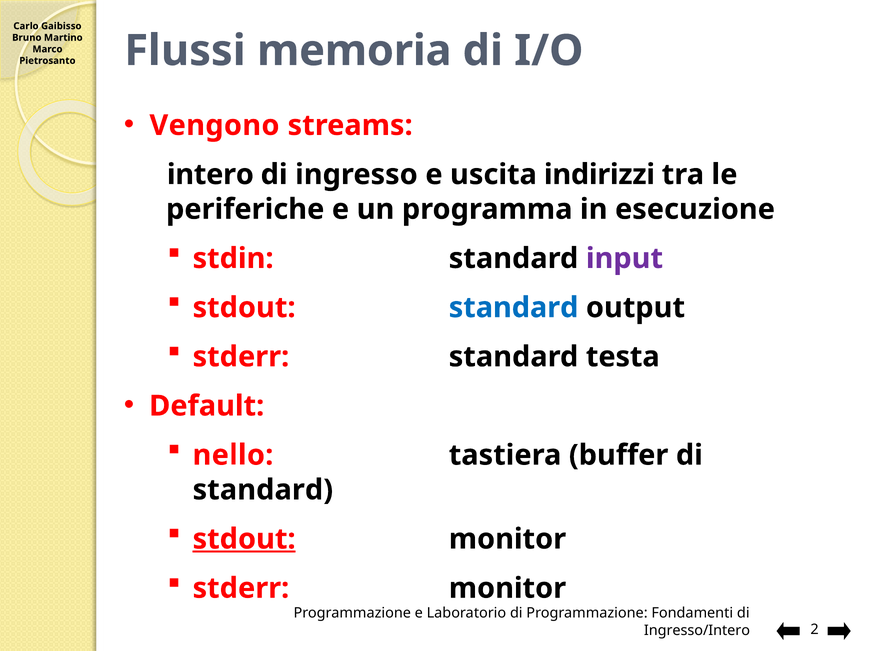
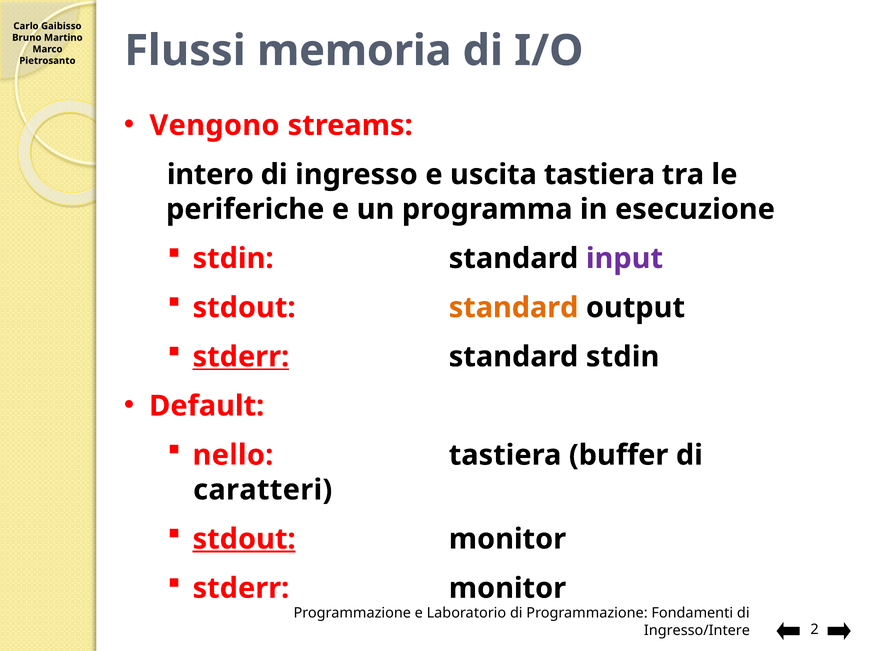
uscita indirizzi: indirizzi -> tastiera
standard at (514, 308) colour: blue -> orange
stderr at (241, 357) underline: none -> present
standard testa: testa -> stdin
standard at (263, 490): standard -> caratteri
Ingresso/Intero: Ingresso/Intero -> Ingresso/Intere
